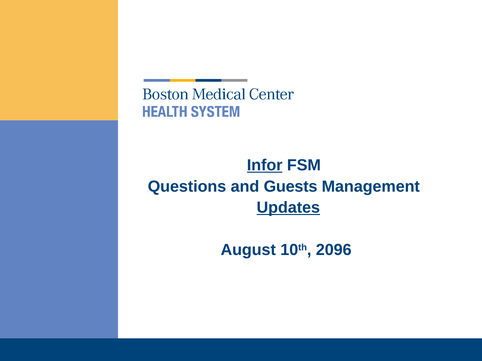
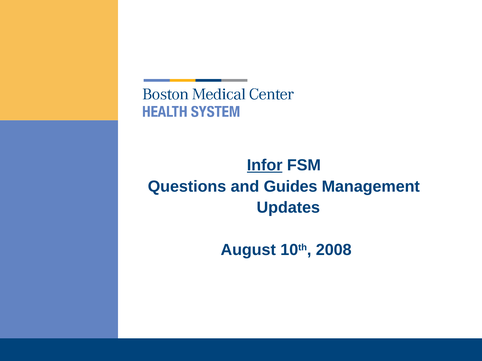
Guests: Guests -> Guides
Updates underline: present -> none
2096: 2096 -> 2008
